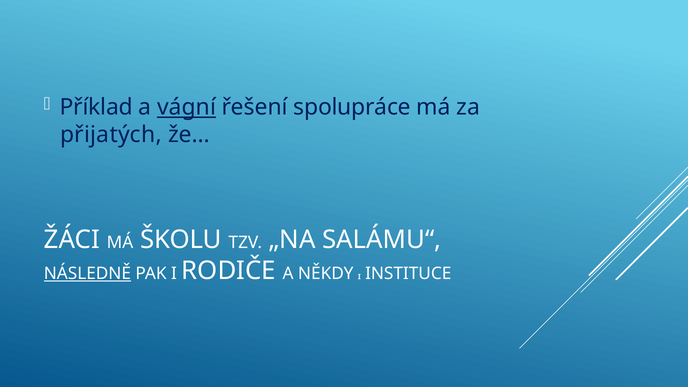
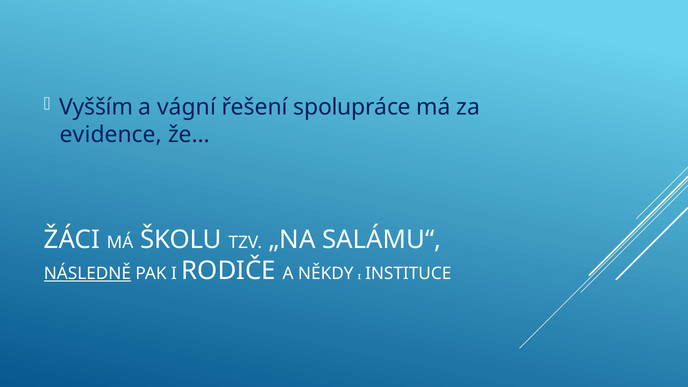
Příklad: Příklad -> Vyšším
vágní underline: present -> none
přijatých: přijatých -> evidence
